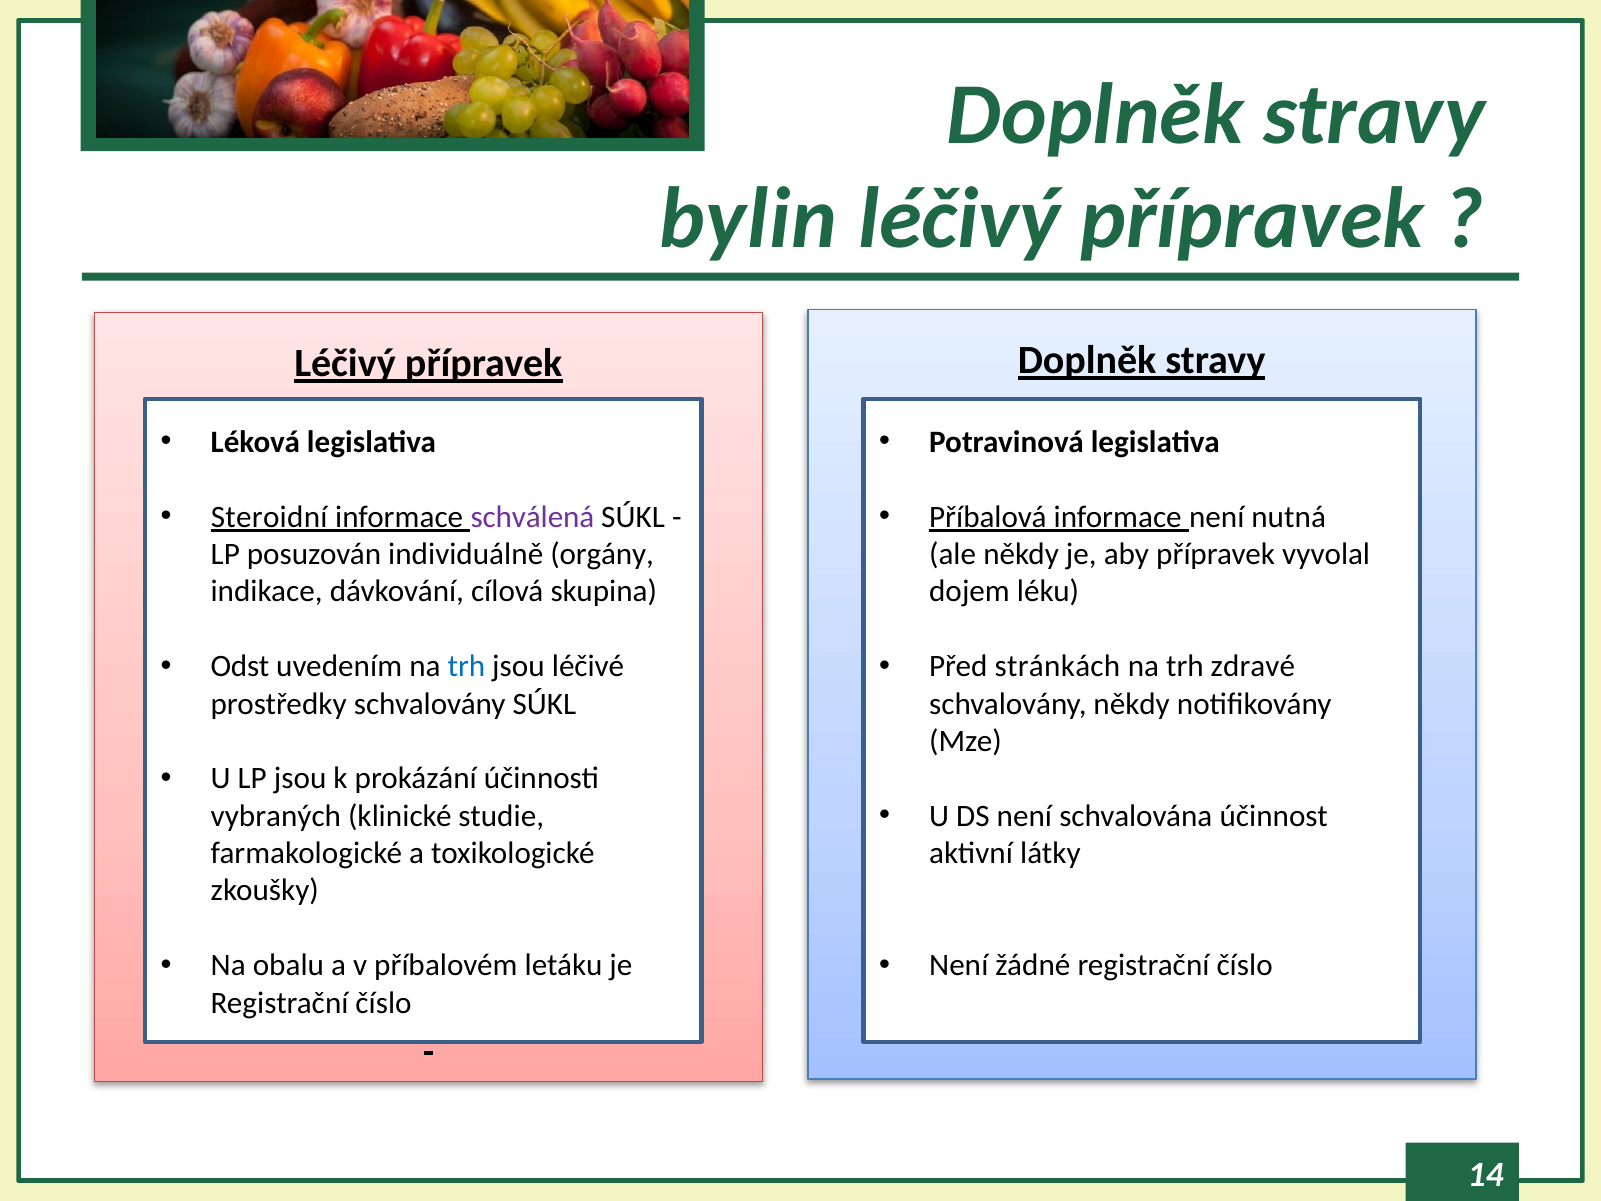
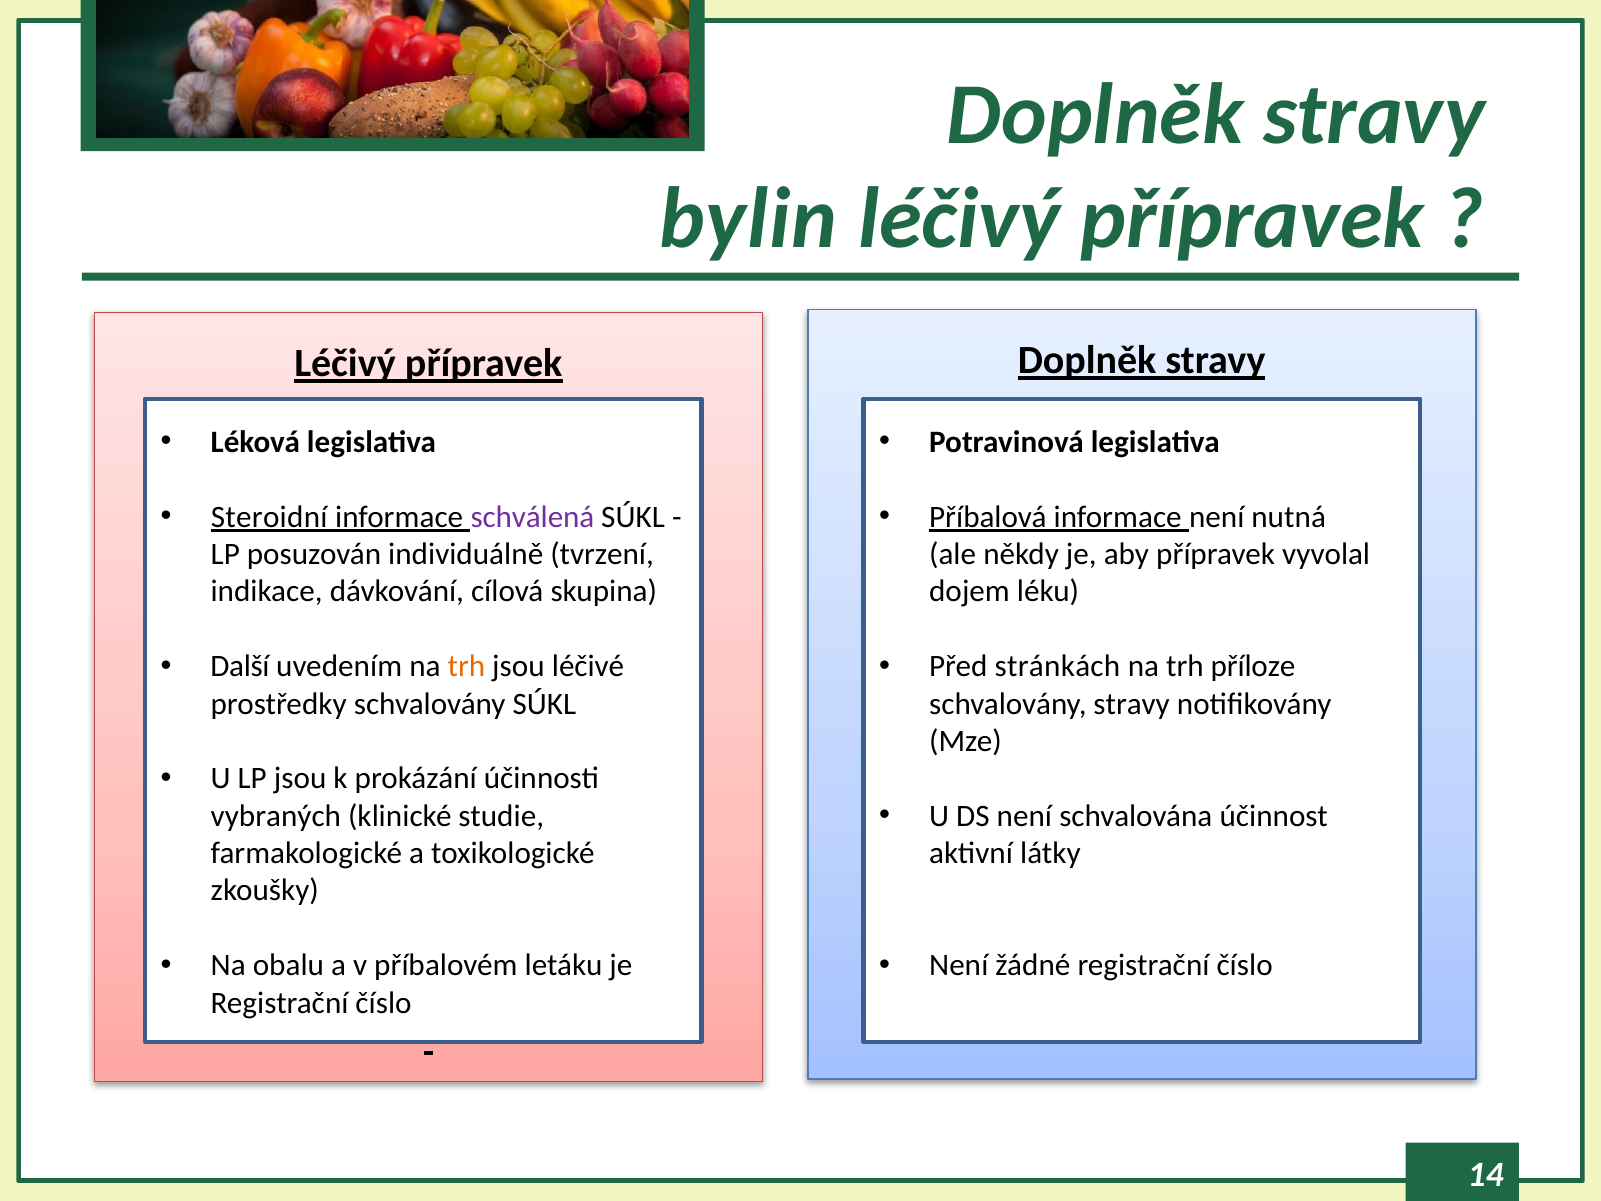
orgány: orgány -> tvrzení
Odst: Odst -> Další
trh at (466, 666) colour: blue -> orange
zdravé: zdravé -> příloze
schvalovány někdy: někdy -> stravy
